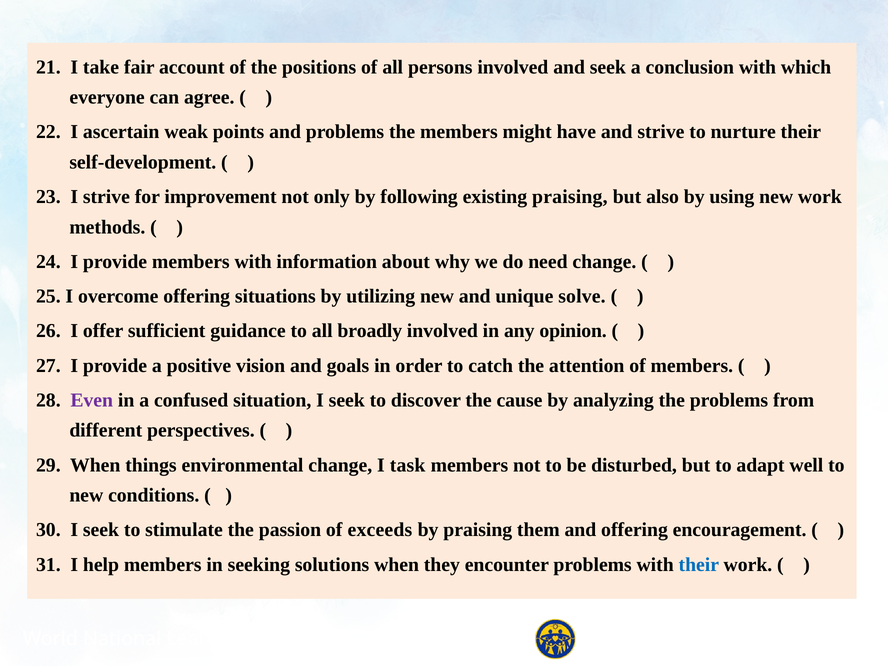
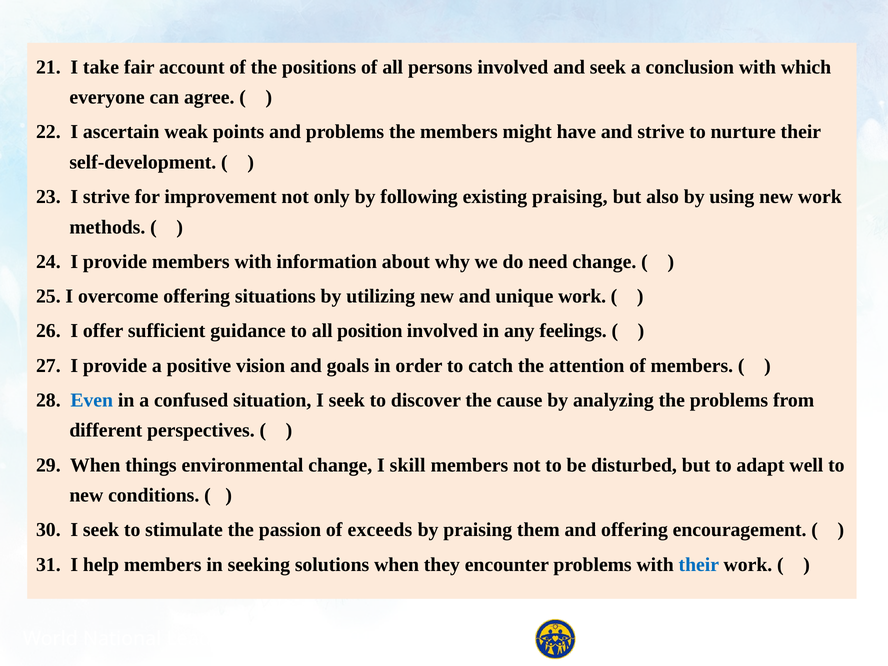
unique solve: solve -> work
broadly: broadly -> position
opinion: opinion -> feelings
Even colour: purple -> blue
task: task -> skill
